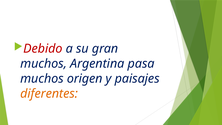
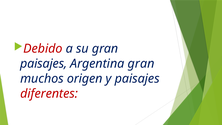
muchos at (44, 64): muchos -> paisajes
Argentina pasa: pasa -> gran
diferentes colour: orange -> red
